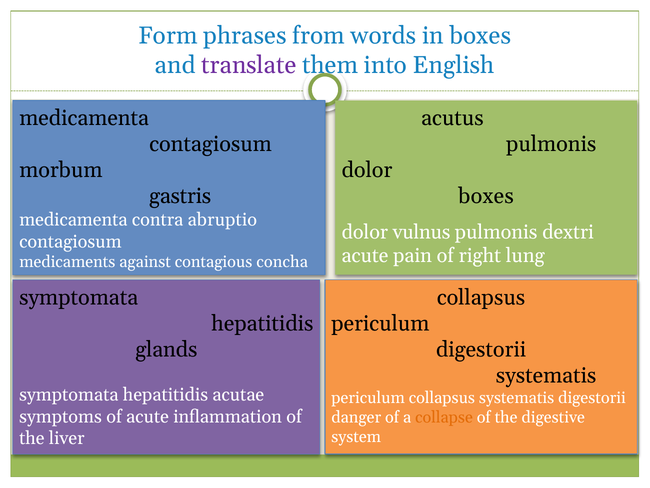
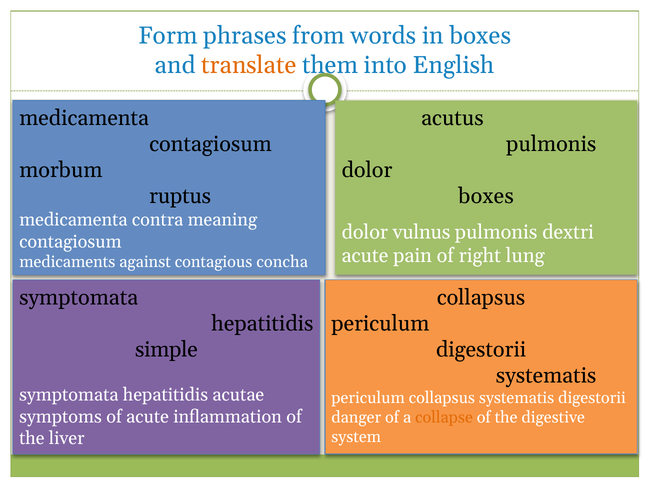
translate colour: purple -> orange
gastris: gastris -> ruptus
abruptio: abruptio -> meaning
glands: glands -> simple
